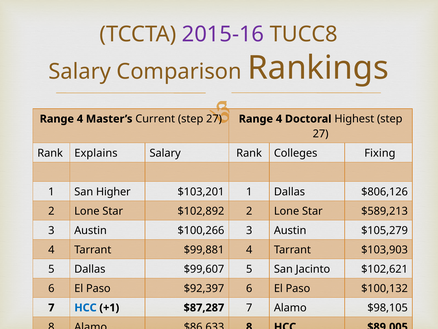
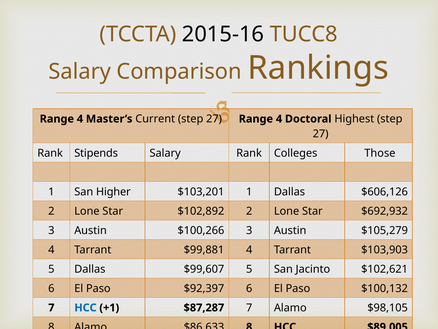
2015-16 colour: purple -> black
Explains: Explains -> Stipends
Fixing: Fixing -> Those
$806,126: $806,126 -> $606,126
$589,213: $589,213 -> $692,932
